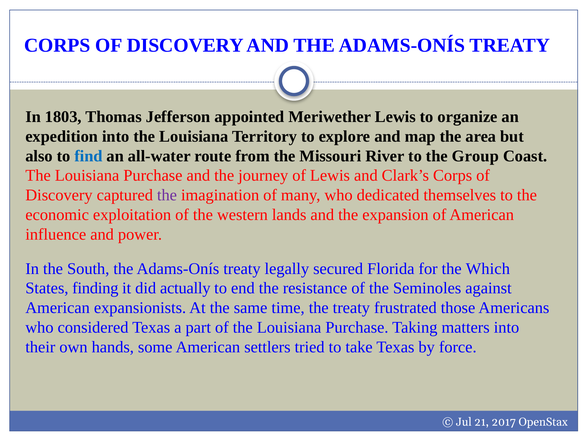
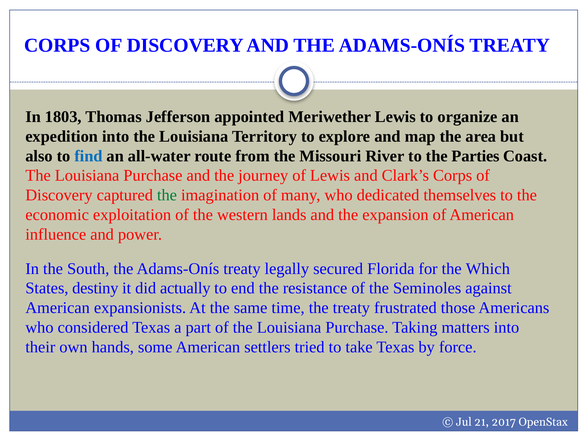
Group: Group -> Parties
the at (167, 195) colour: purple -> green
finding: finding -> destiny
